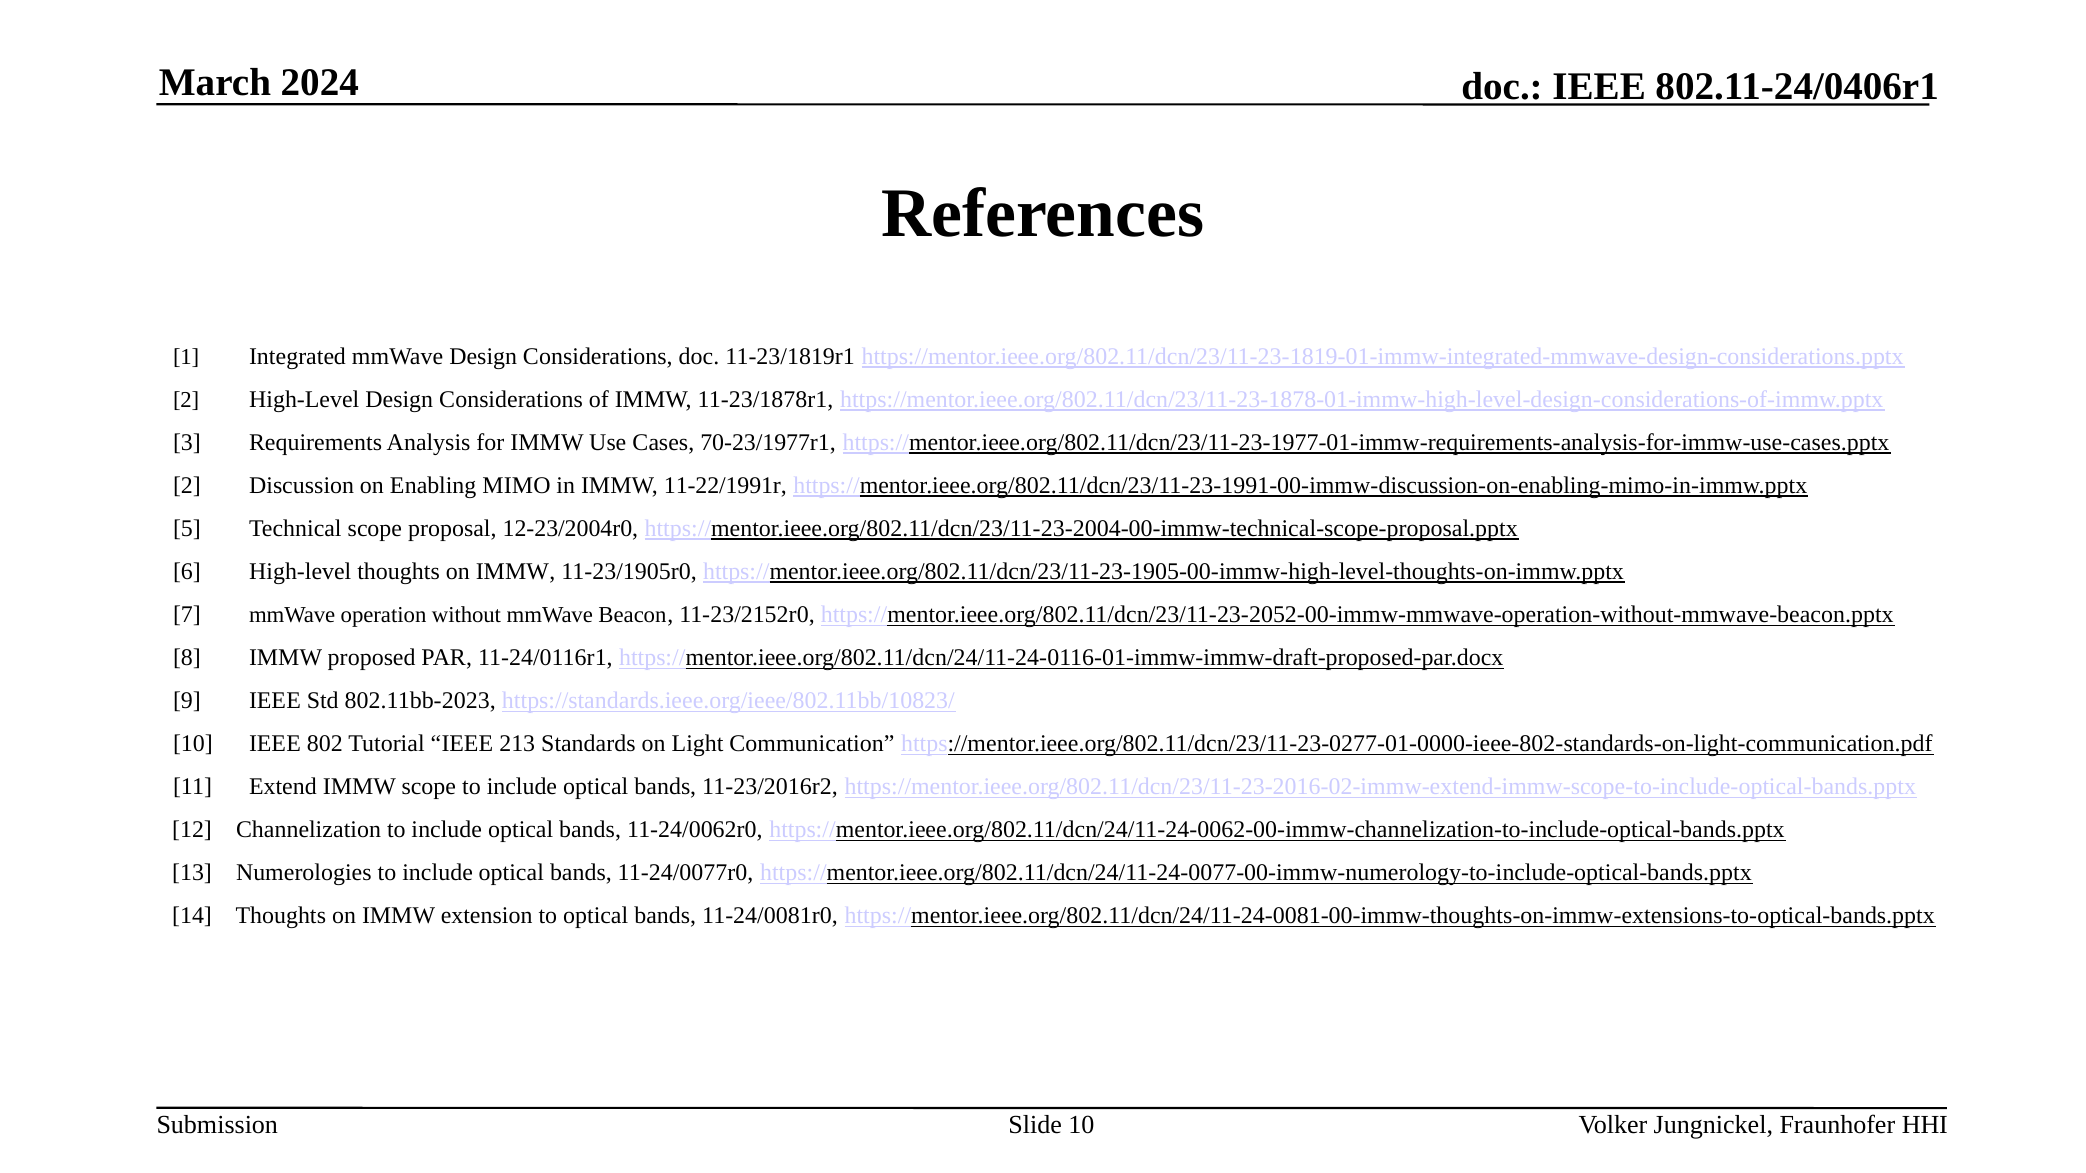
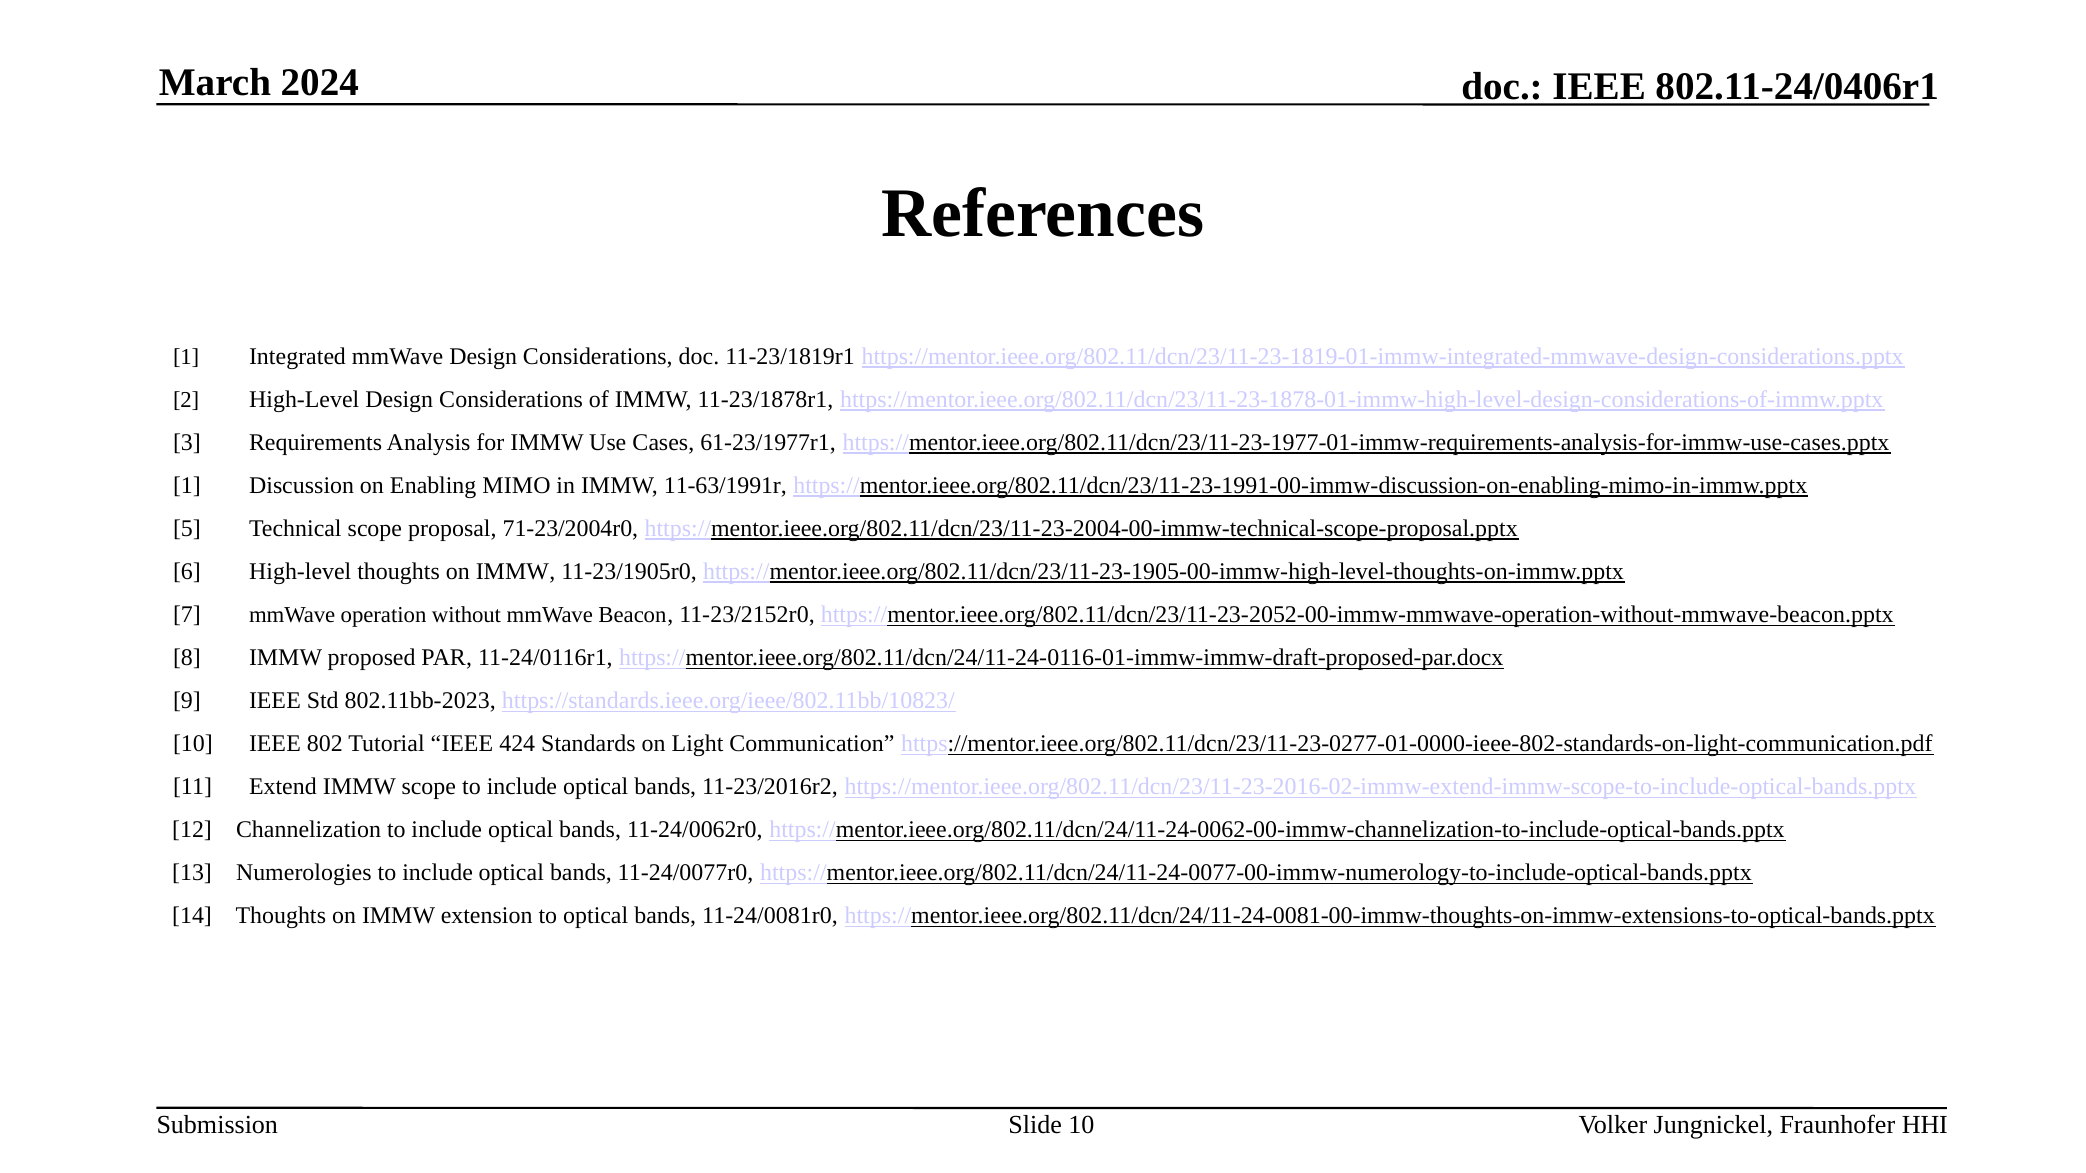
70-23/1977r1: 70-23/1977r1 -> 61-23/1977r1
2 at (187, 485): 2 -> 1
11-22/1991r: 11-22/1991r -> 11-63/1991r
12-23/2004r0: 12-23/2004r0 -> 71-23/2004r0
213: 213 -> 424
